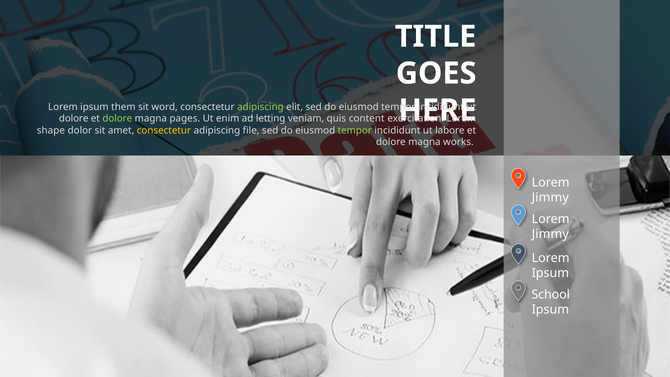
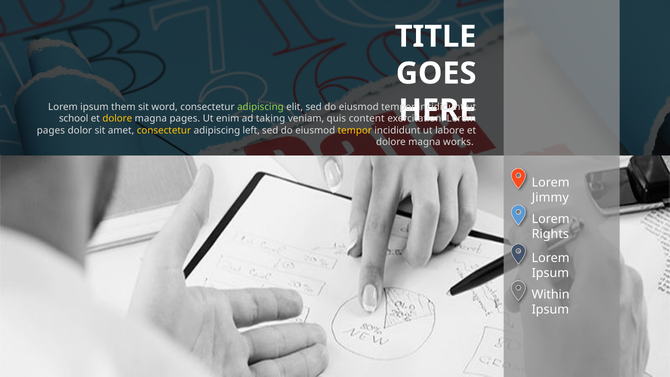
dolore at (74, 119): dolore -> school
dolore at (117, 119) colour: light green -> yellow
letting: letting -> taking
shape at (51, 130): shape -> pages
file: file -> left
tempor at (355, 130) colour: light green -> yellow
Jimmy at (550, 234): Jimmy -> Rights
School: School -> Within
